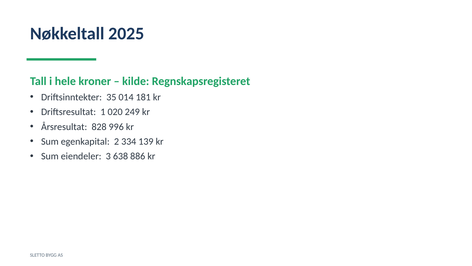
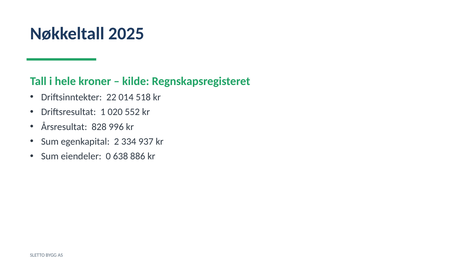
35: 35 -> 22
181: 181 -> 518
249: 249 -> 552
139: 139 -> 937
3: 3 -> 0
